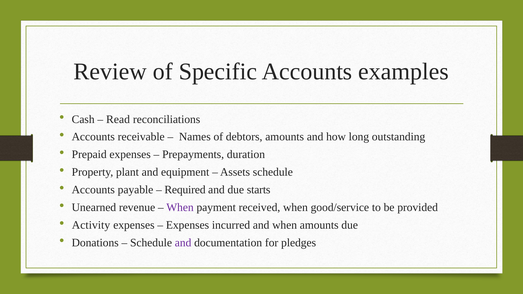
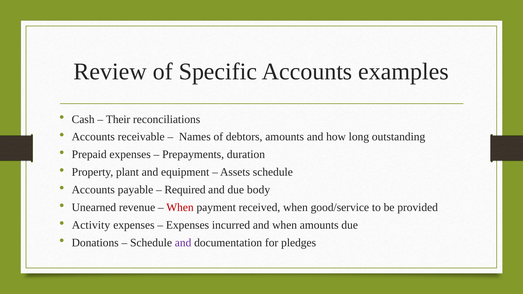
Read: Read -> Their
starts: starts -> body
When at (180, 207) colour: purple -> red
